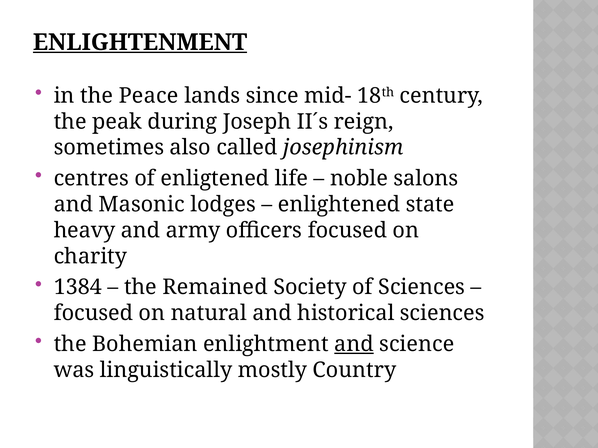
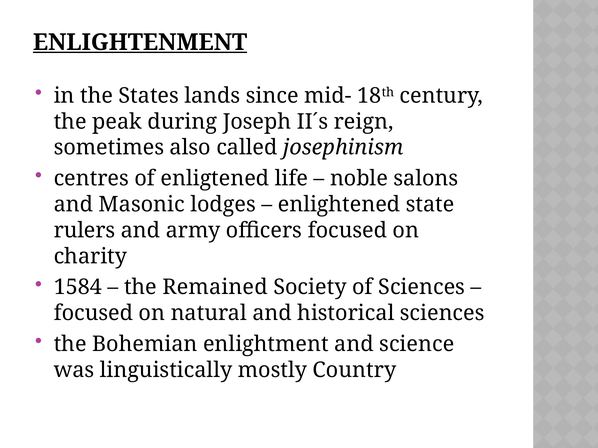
Peace: Peace -> States
heavy: heavy -> rulers
1384: 1384 -> 1584
and at (354, 344) underline: present -> none
